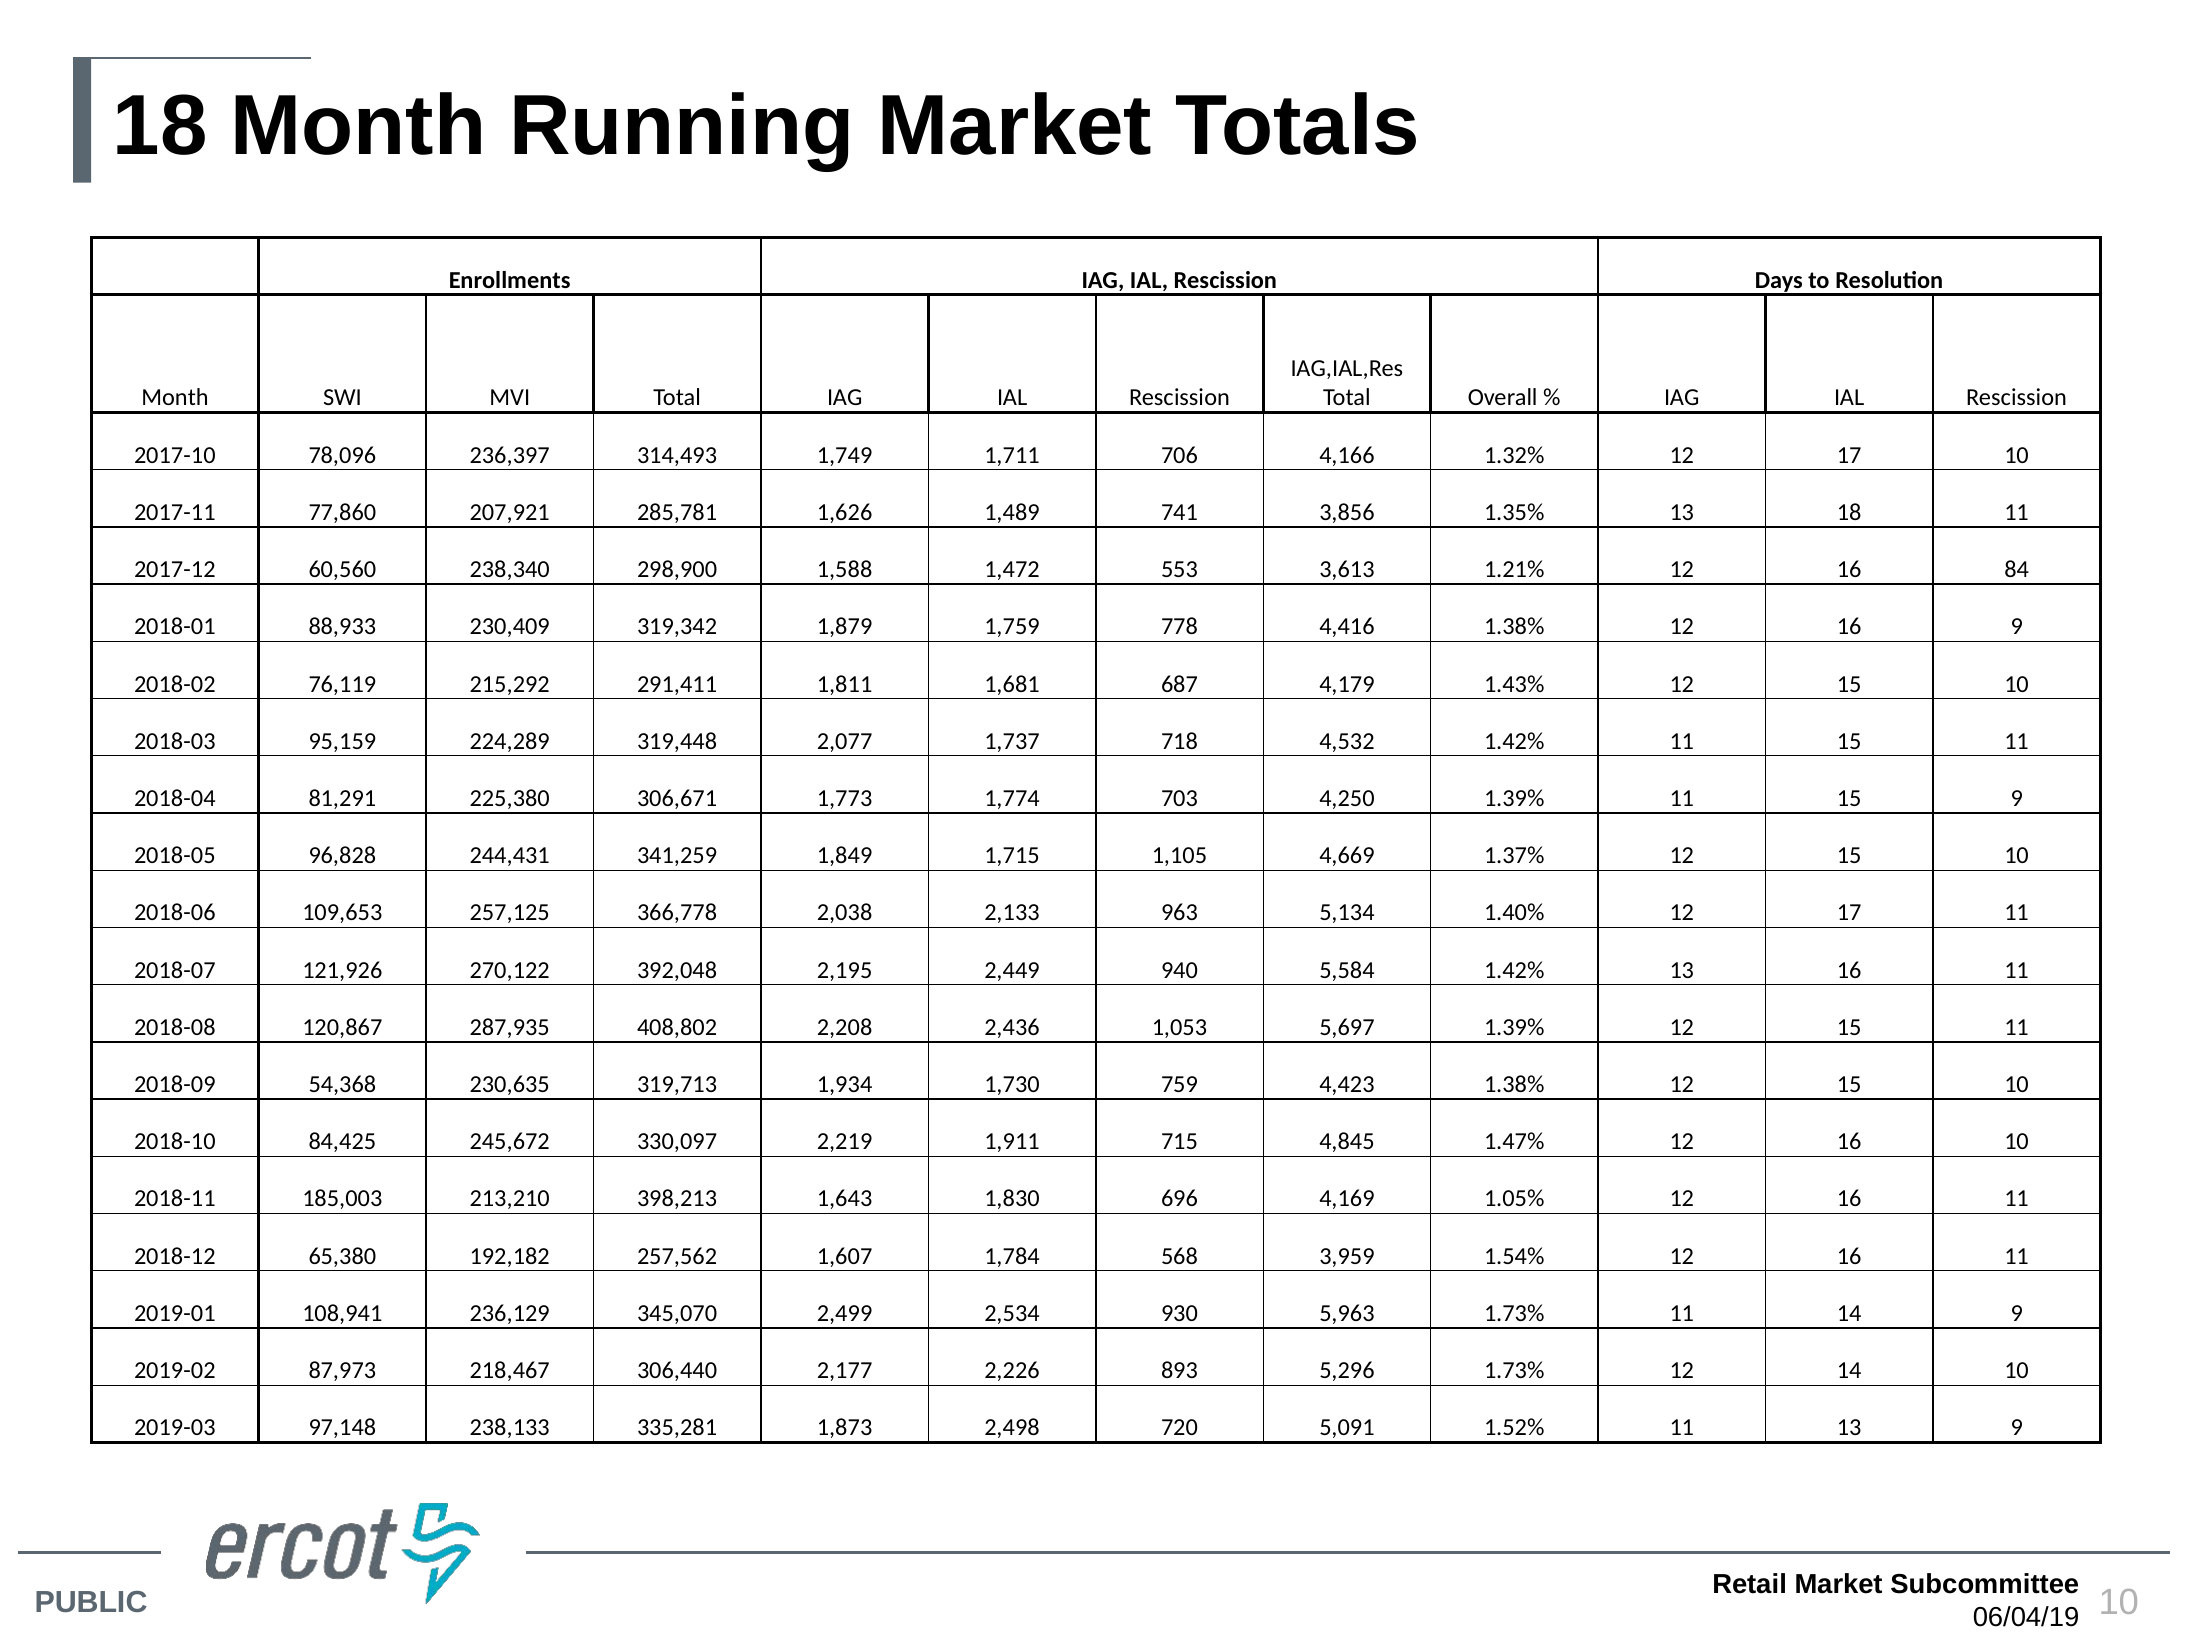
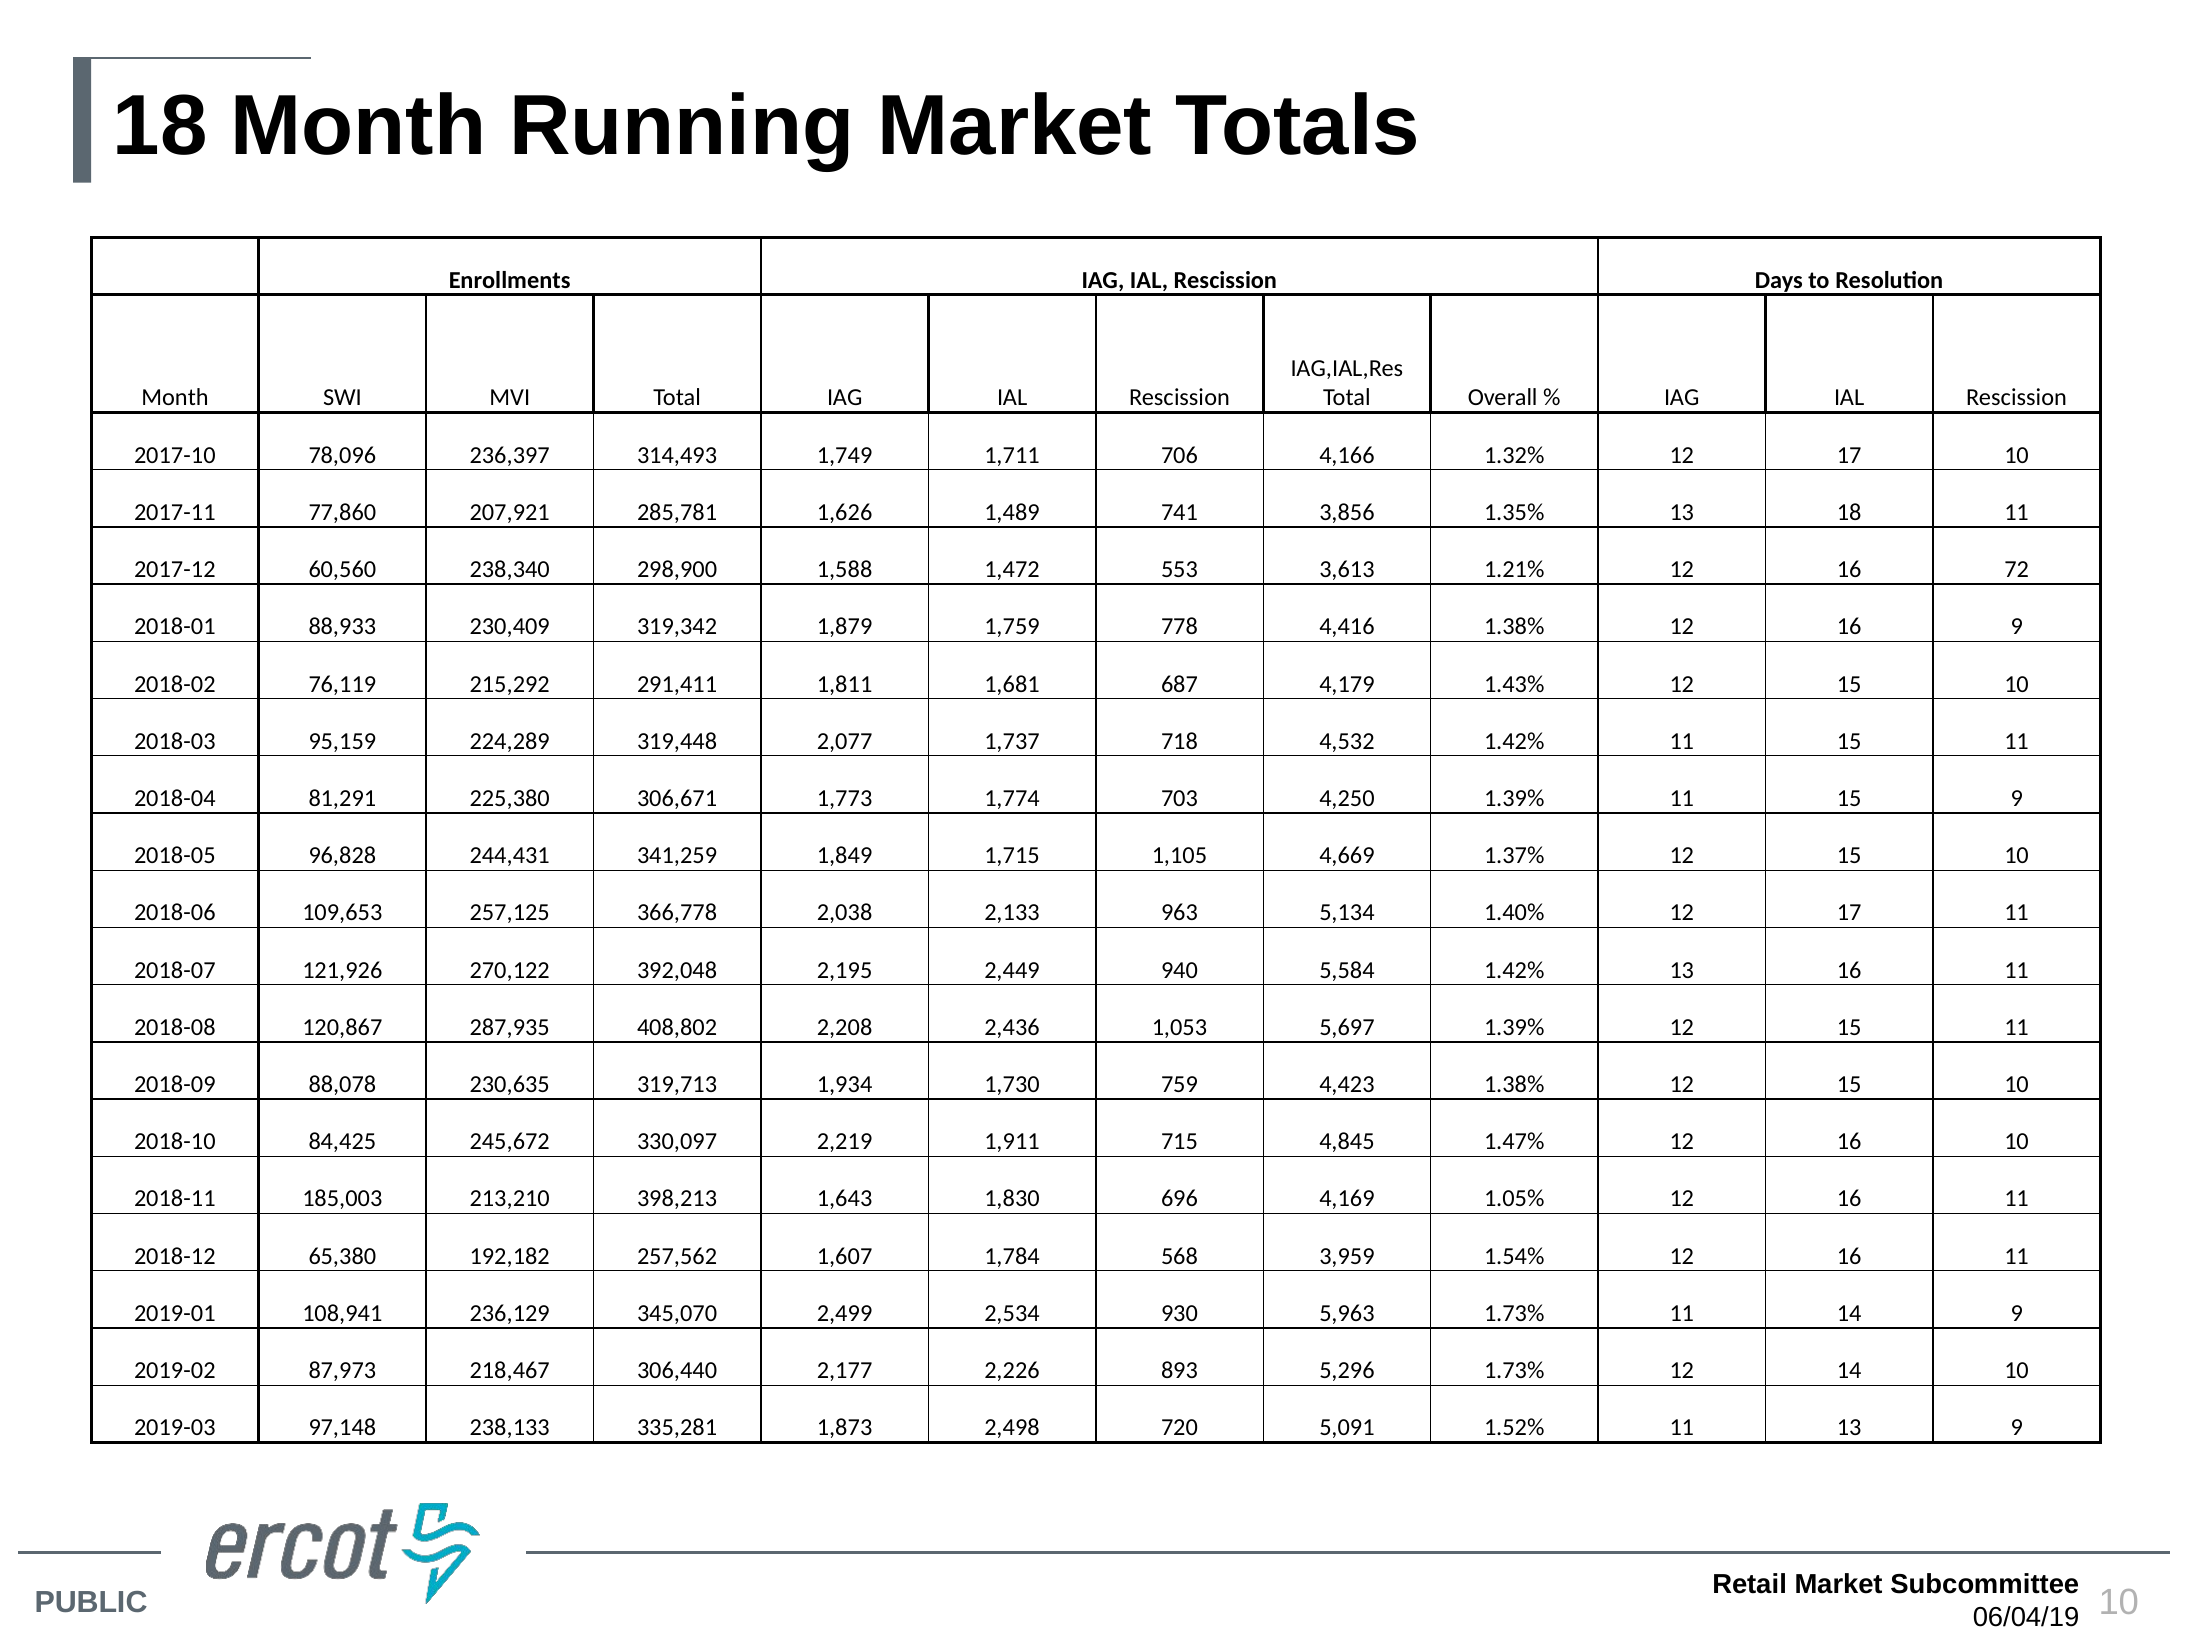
84: 84 -> 72
54,368: 54,368 -> 88,078
